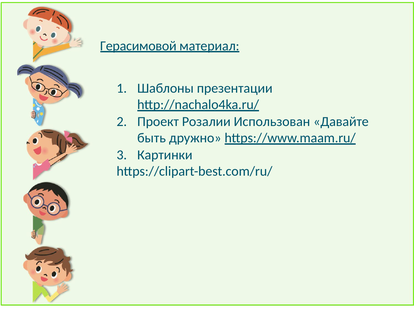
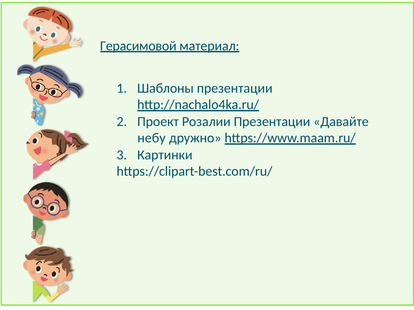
Розалии Использован: Использован -> Презентации
быть: быть -> небу
